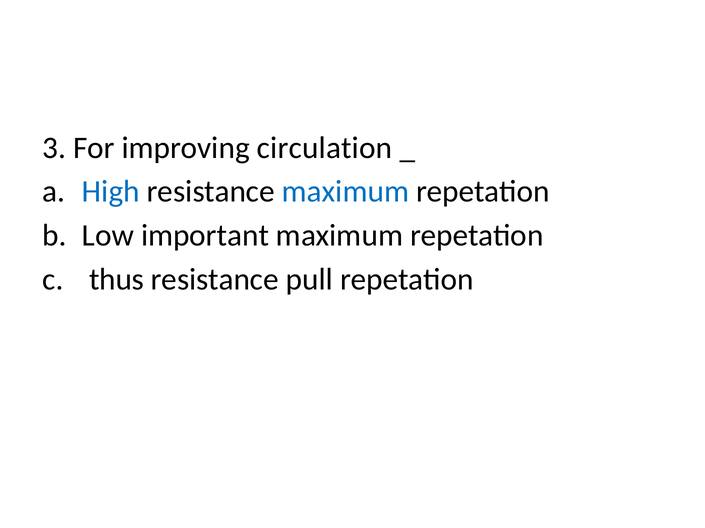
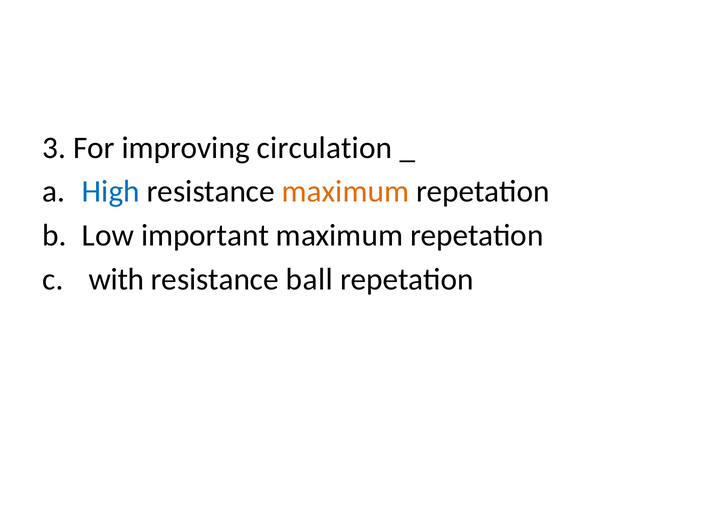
maximum at (345, 192) colour: blue -> orange
thus: thus -> with
pull: pull -> ball
